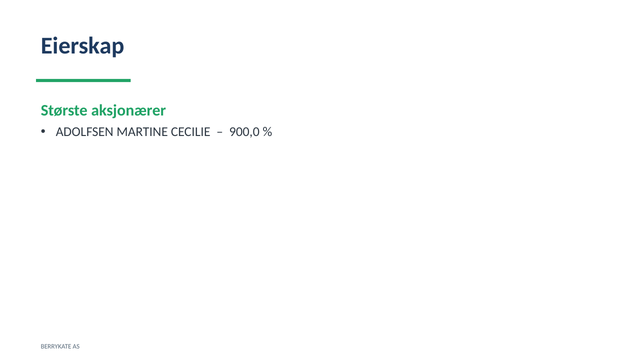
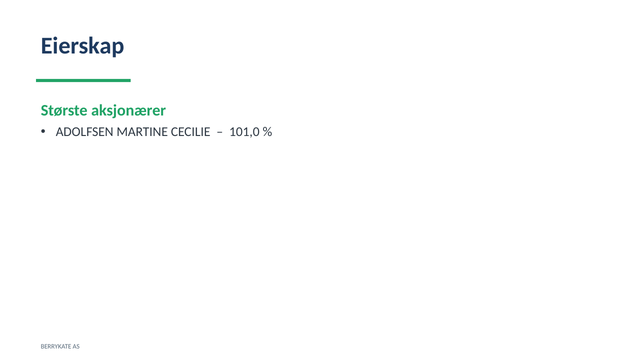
900,0: 900,0 -> 101,0
